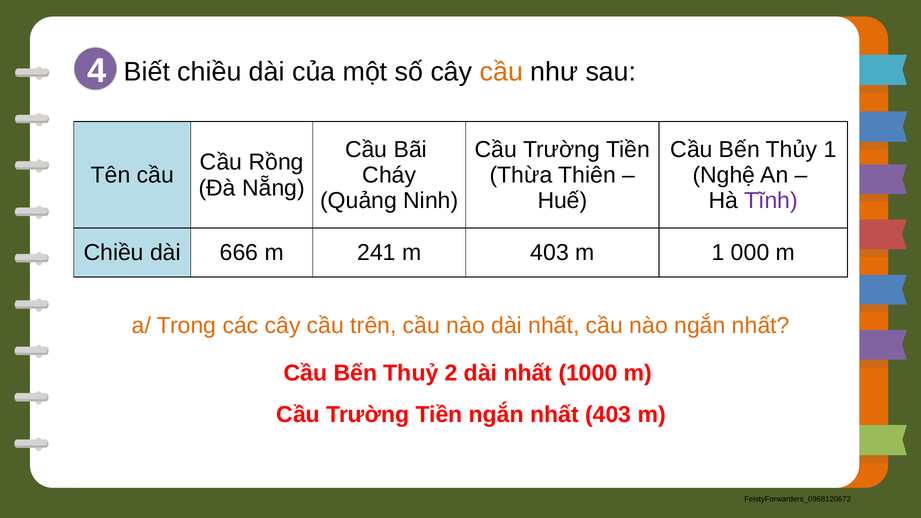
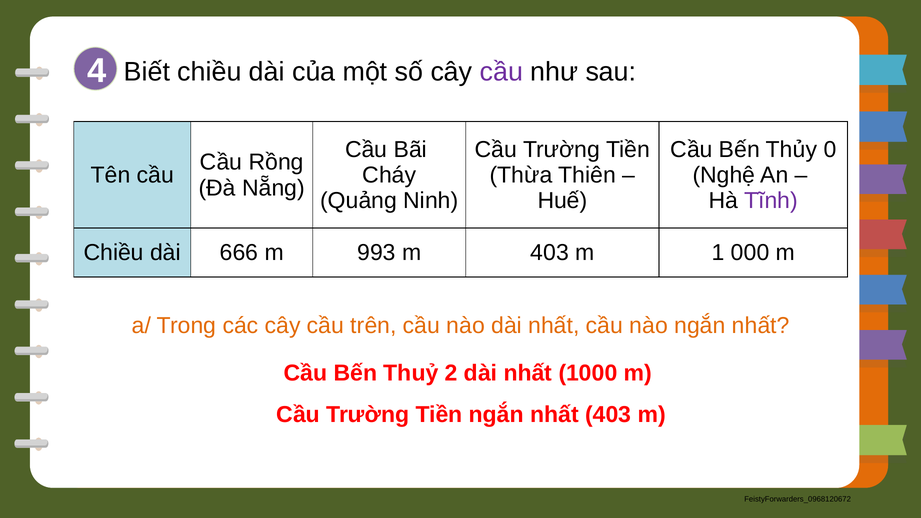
cầu at (501, 72) colour: orange -> purple
Thủy 1: 1 -> 0
241: 241 -> 993
